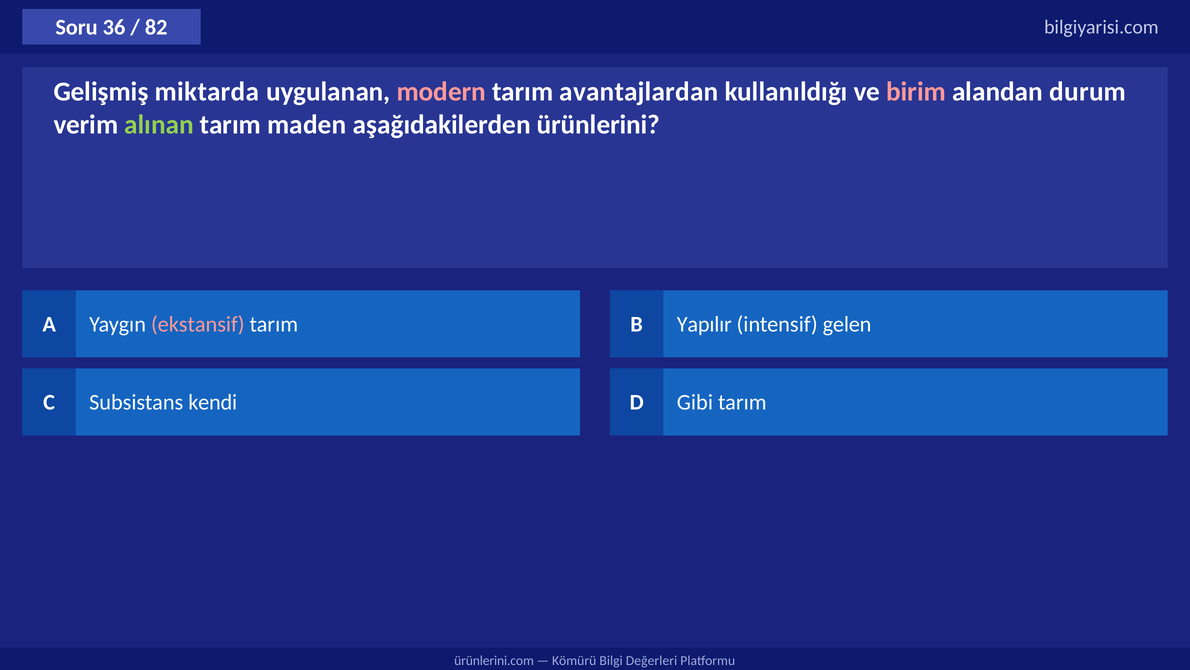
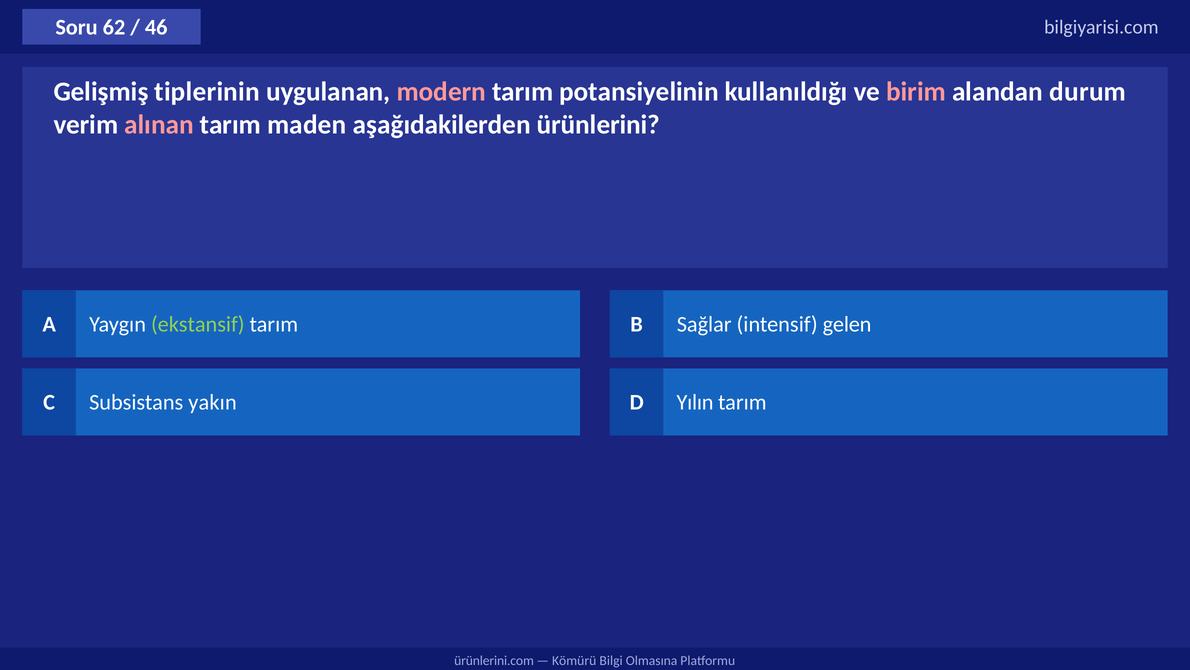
36: 36 -> 62
82: 82 -> 46
miktarda: miktarda -> tiplerinin
avantajlardan: avantajlardan -> potansiyelinin
alınan colour: light green -> pink
ekstansif colour: pink -> light green
Yapılır: Yapılır -> Sağlar
kendi: kendi -> yakın
Gibi: Gibi -> Yılın
Değerleri: Değerleri -> Olmasına
